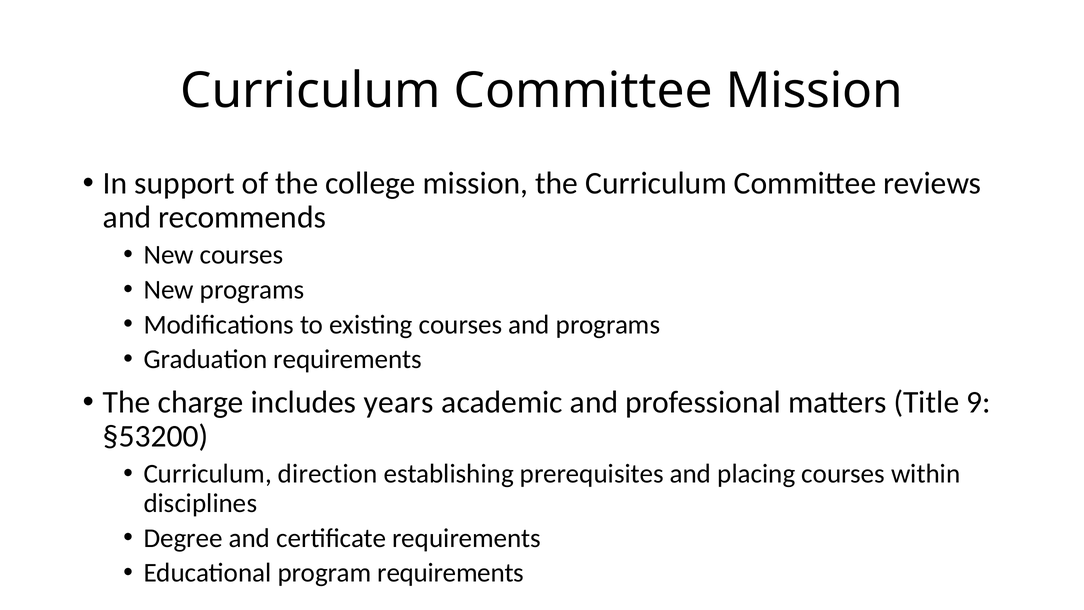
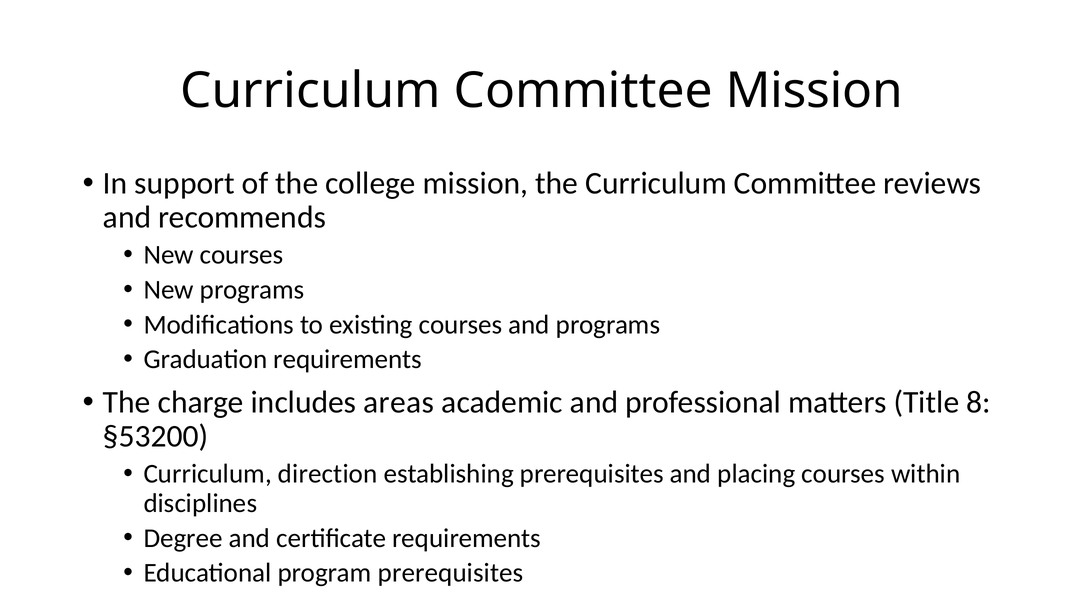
years: years -> areas
9: 9 -> 8
program requirements: requirements -> prerequisites
